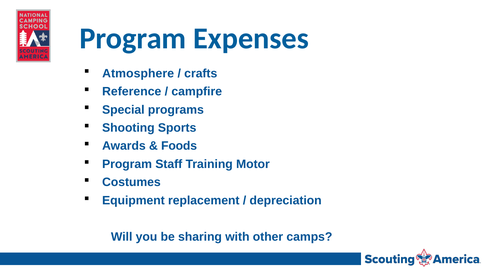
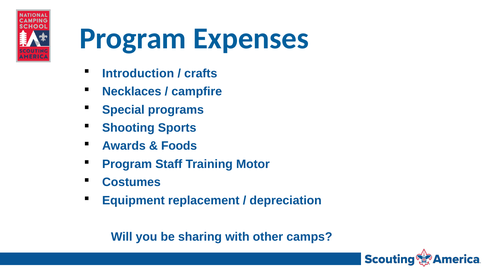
Atmosphere: Atmosphere -> Introduction
Reference: Reference -> Necklaces
